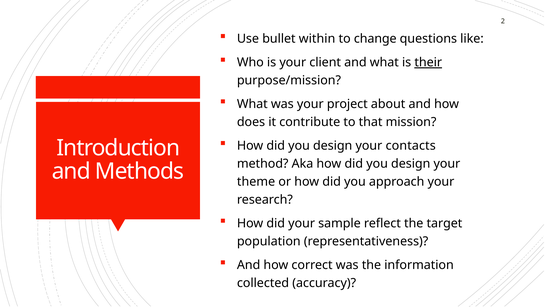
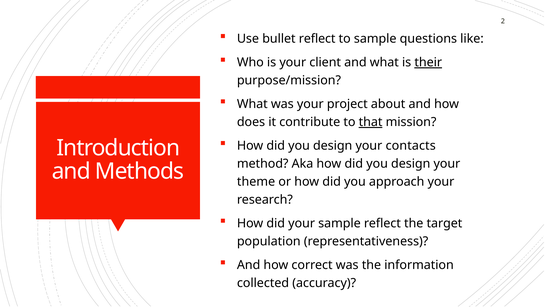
bullet within: within -> reflect
to change: change -> sample
that underline: none -> present
